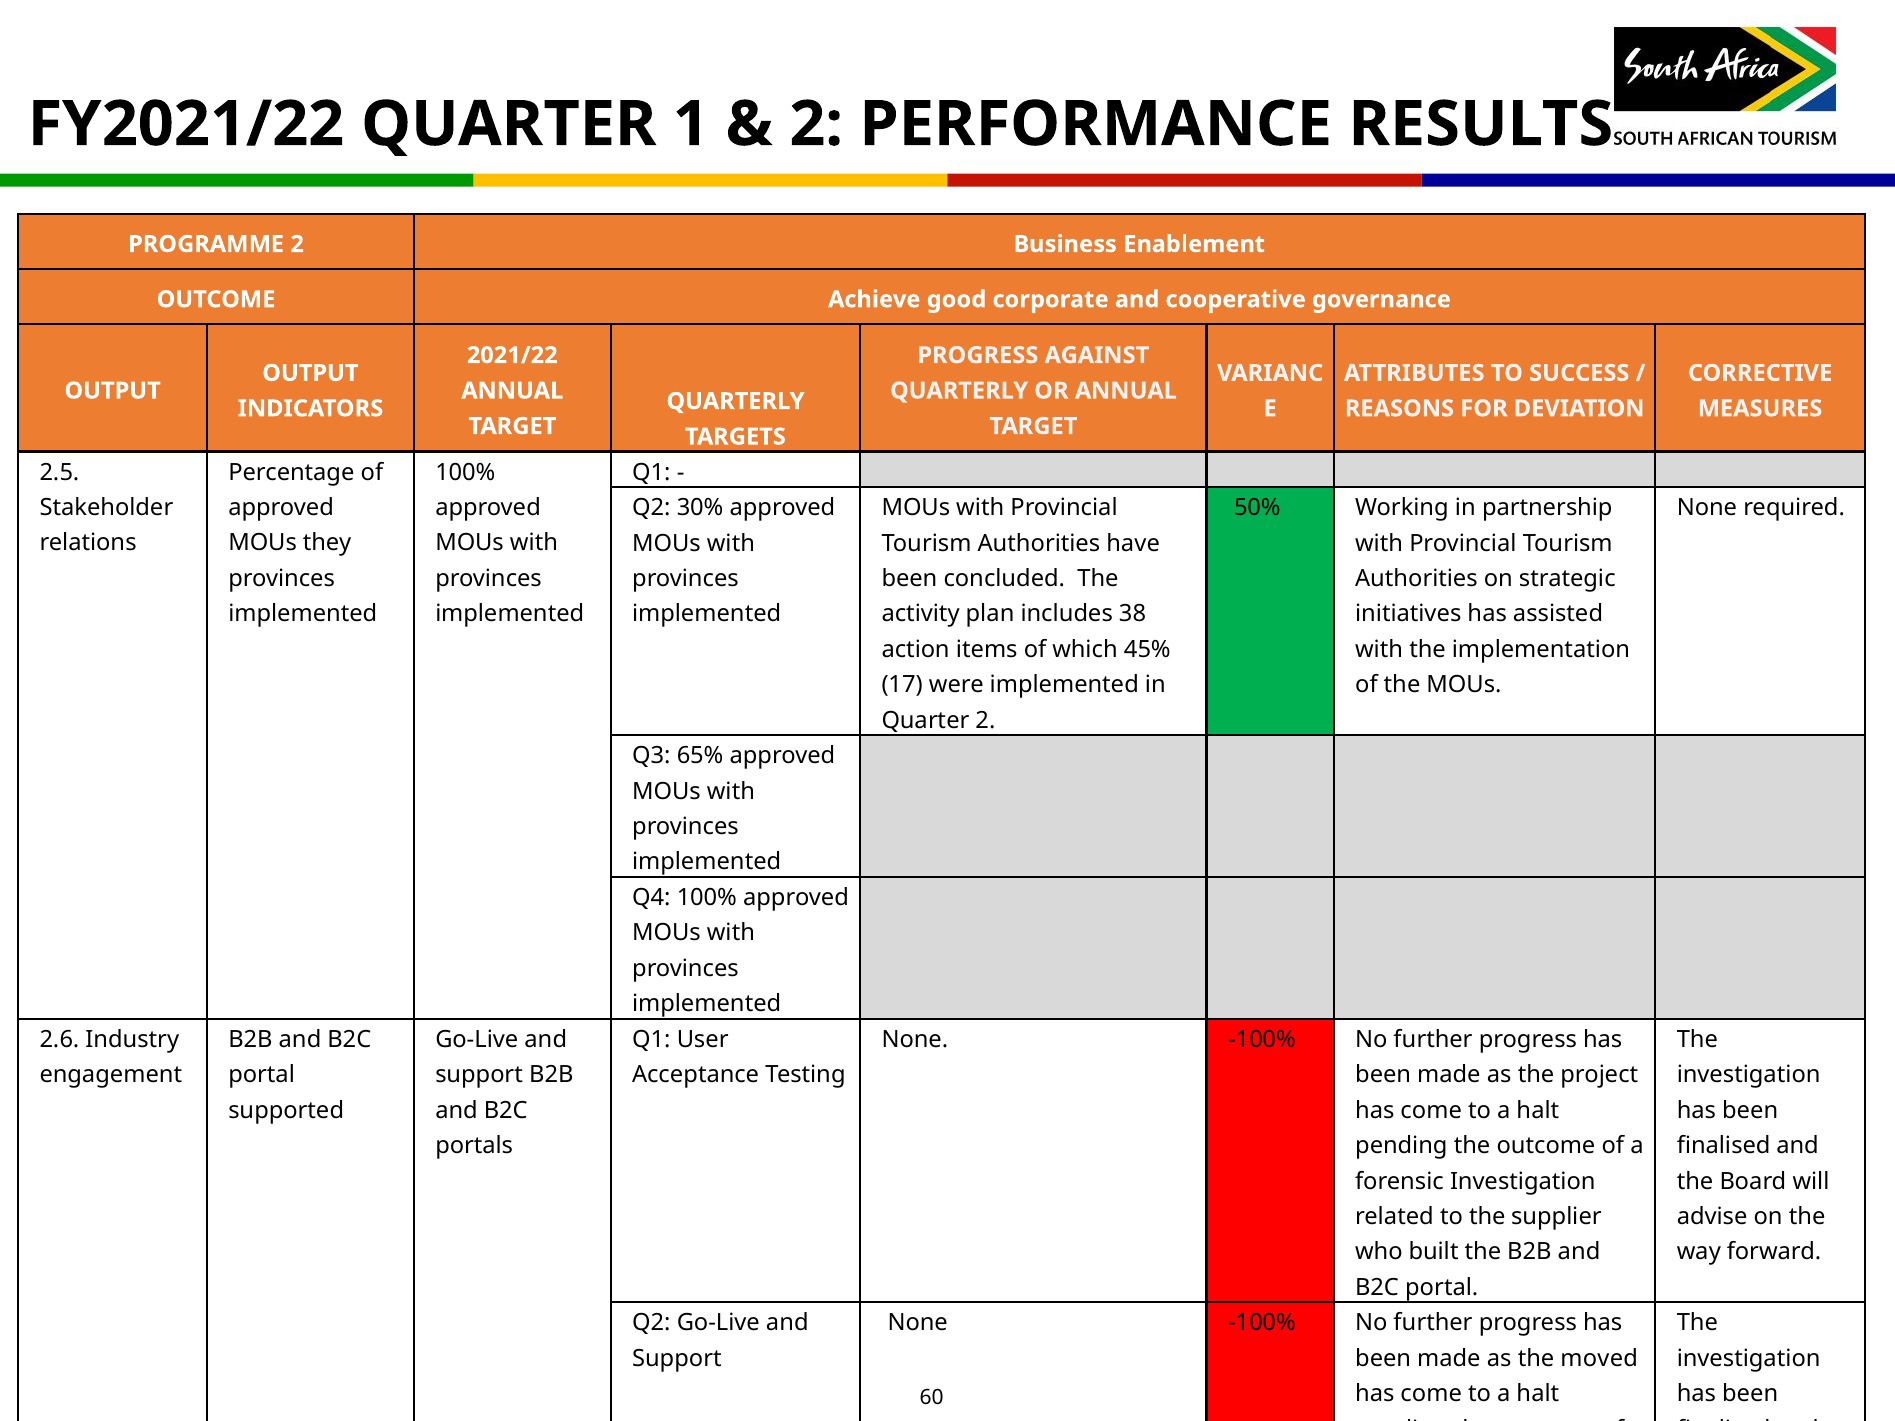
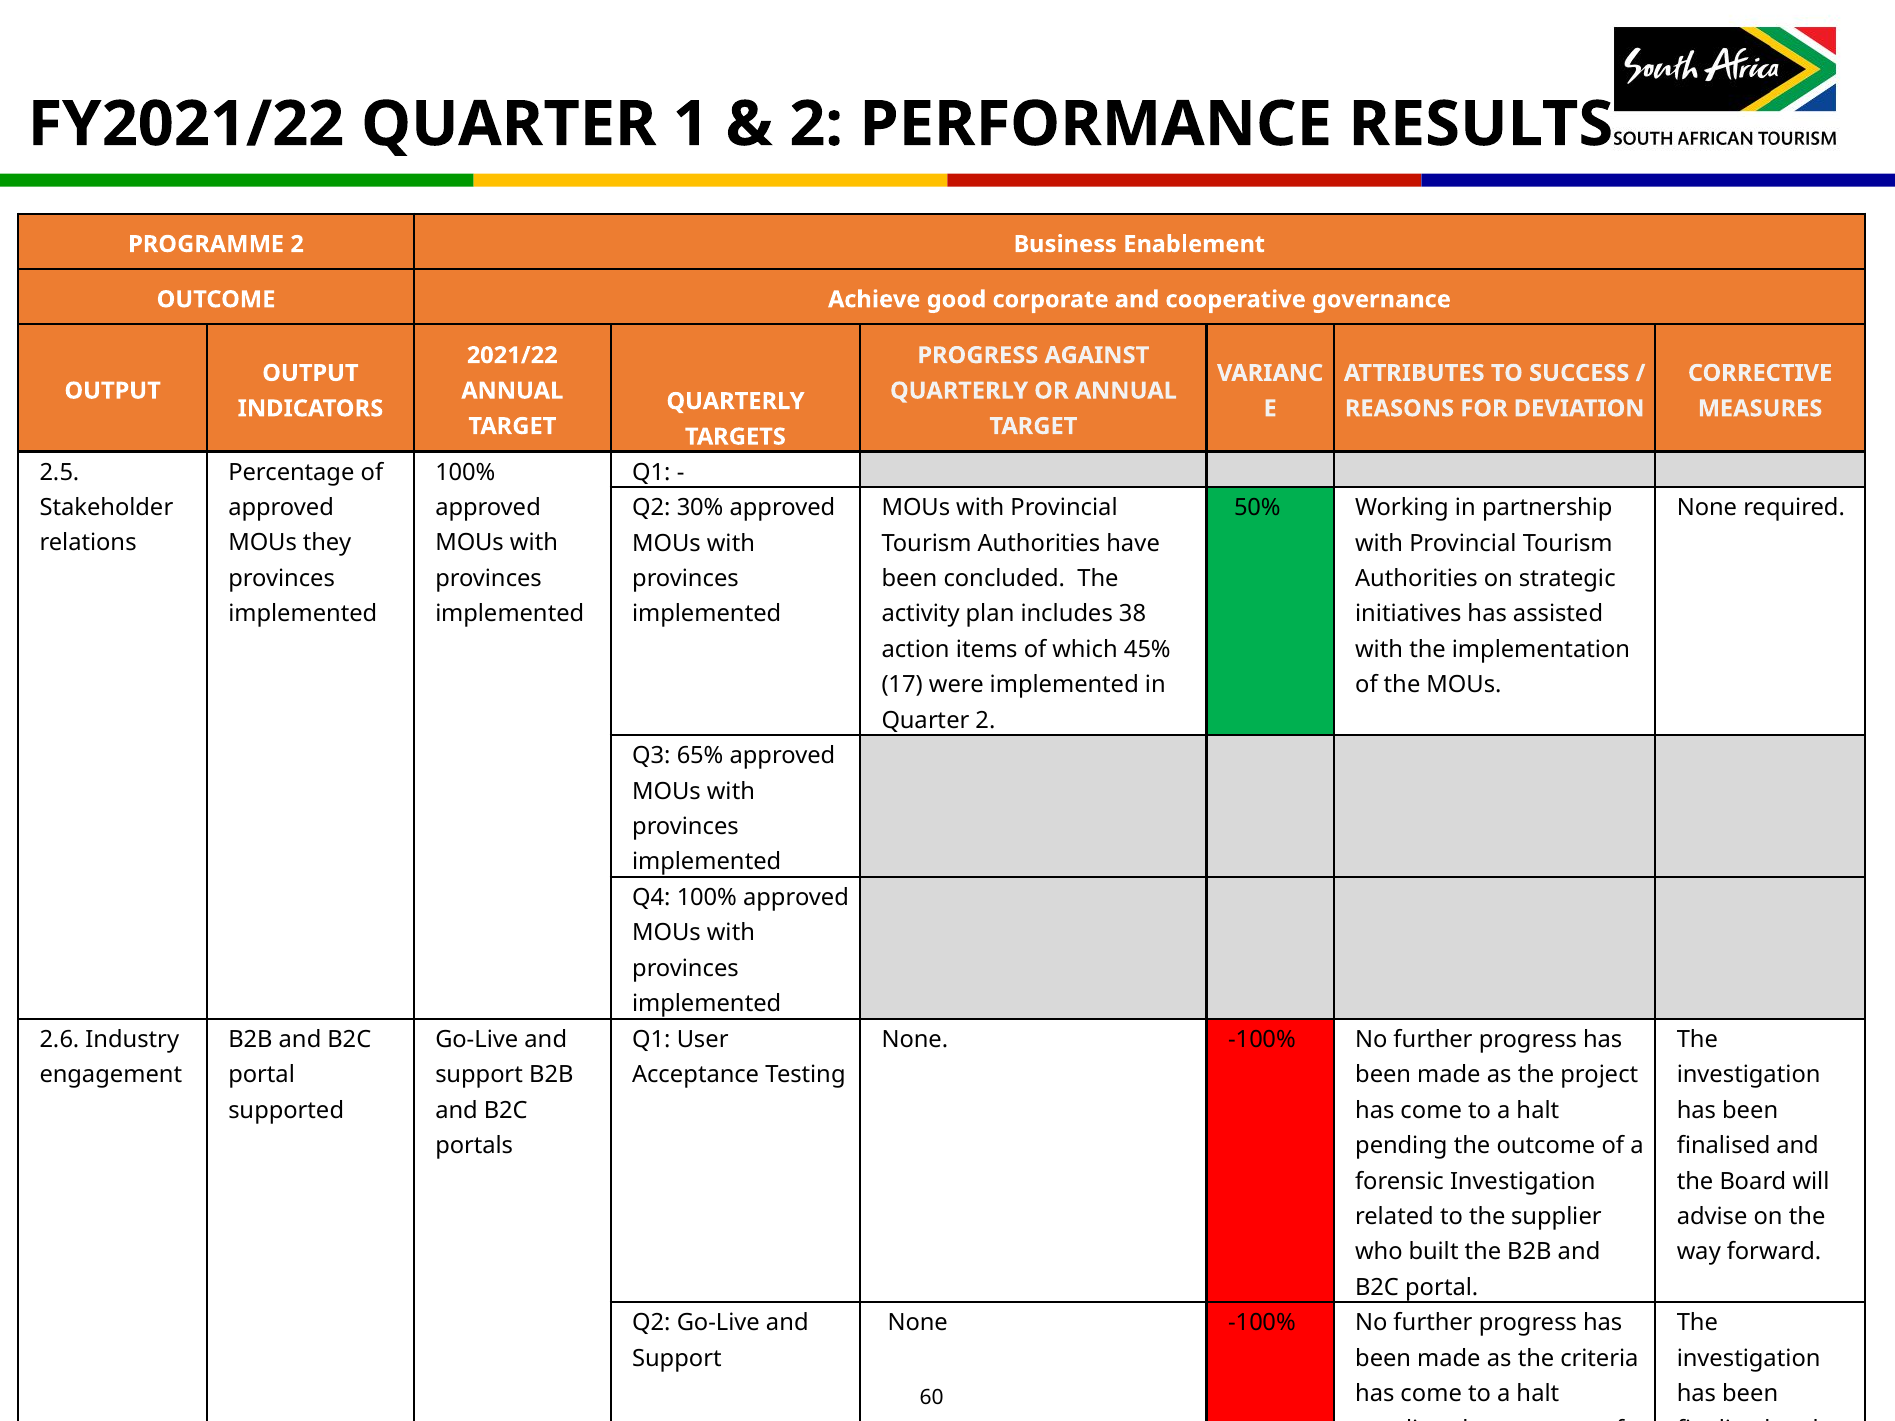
moved: moved -> criteria
